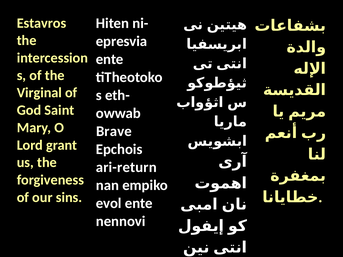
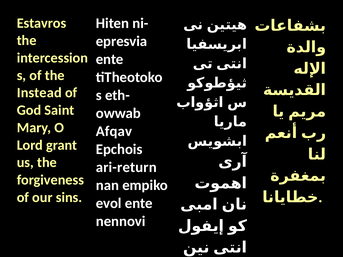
Virginal: Virginal -> Instead
Brave: Brave -> Afqav
